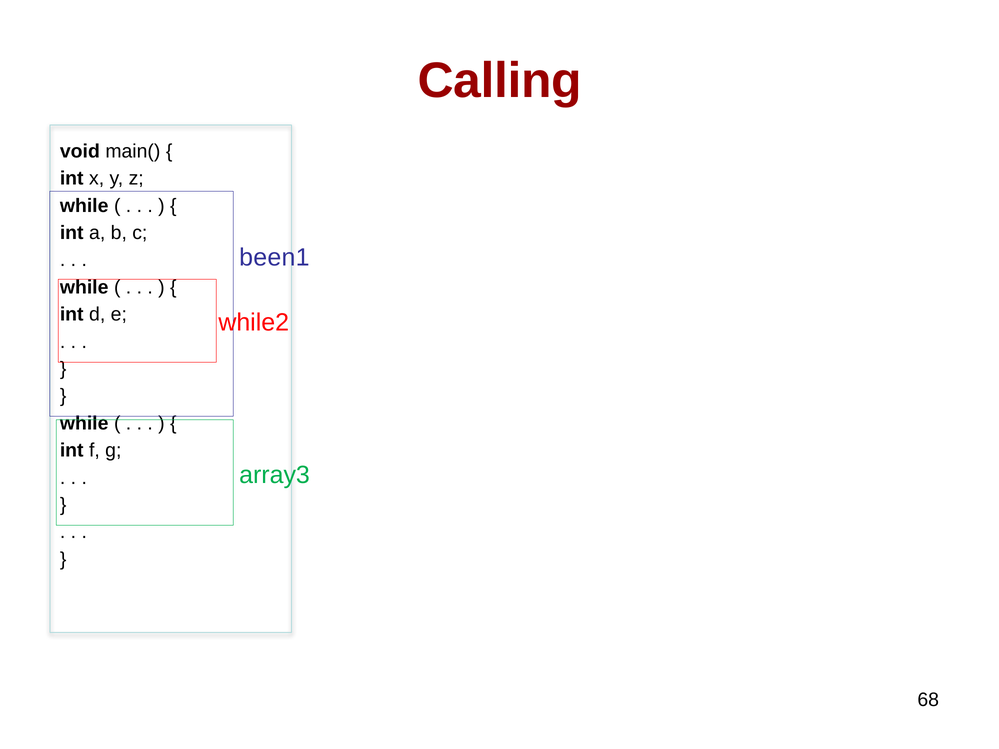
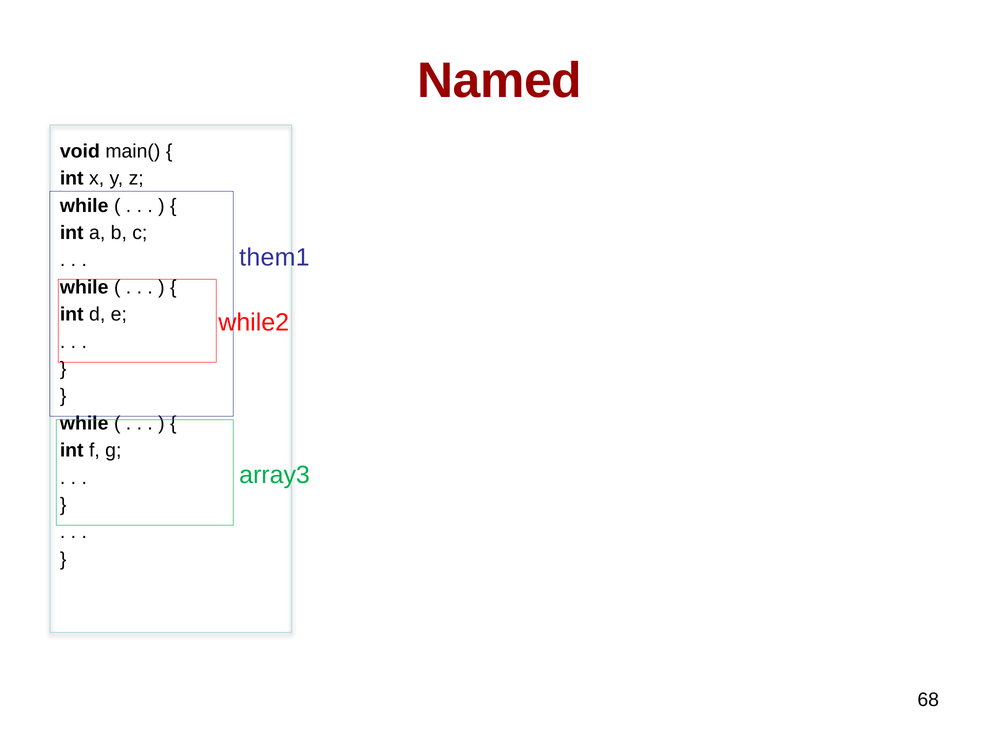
Calling: Calling -> Named
been1: been1 -> them1
